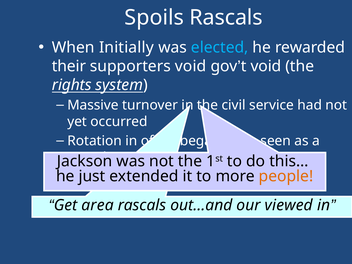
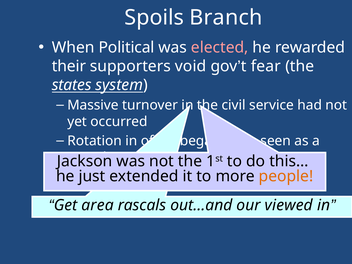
Spoils Rascals: Rascals -> Branch
Initially: Initially -> Political
elected colour: light blue -> pink
void at (266, 66): void -> fear
rights: rights -> states
